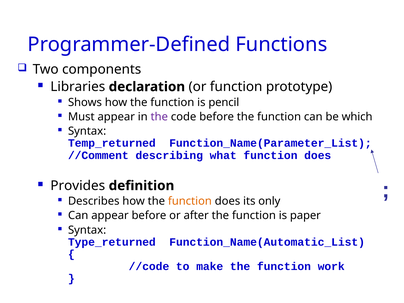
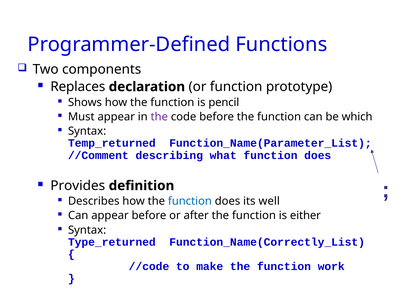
Libraries: Libraries -> Replaces
function at (190, 201) colour: orange -> blue
only: only -> well
paper: paper -> either
Function_Name(Automatic_List: Function_Name(Automatic_List -> Function_Name(Correctly_List
